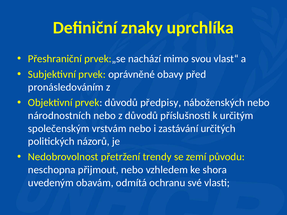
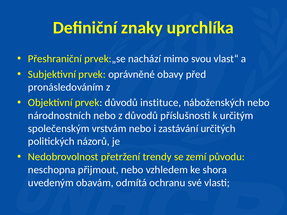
předpisy: předpisy -> instituce
